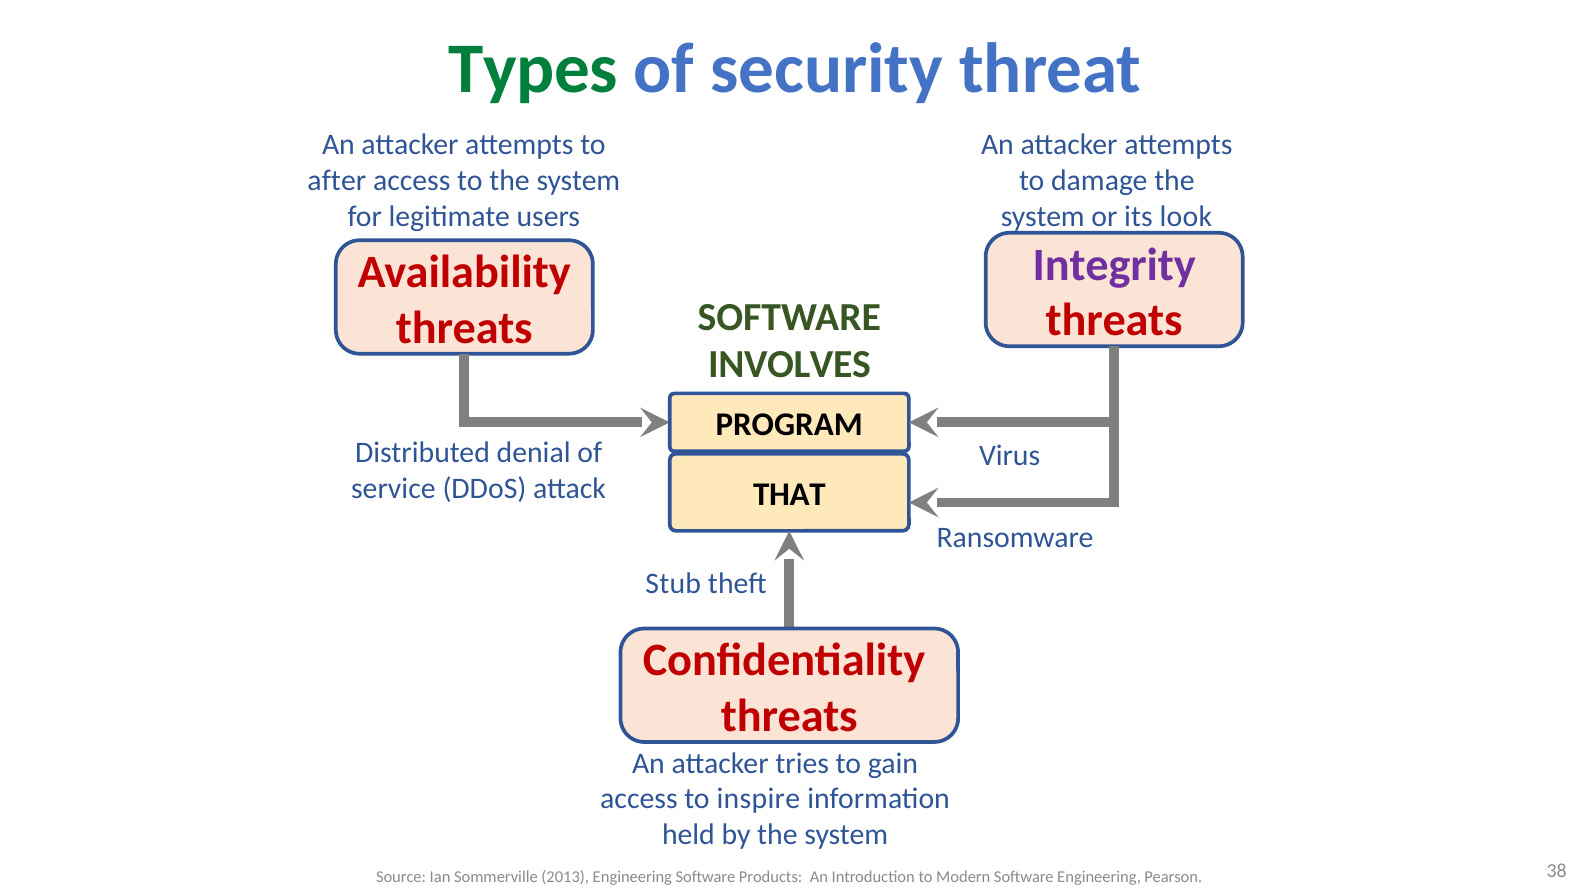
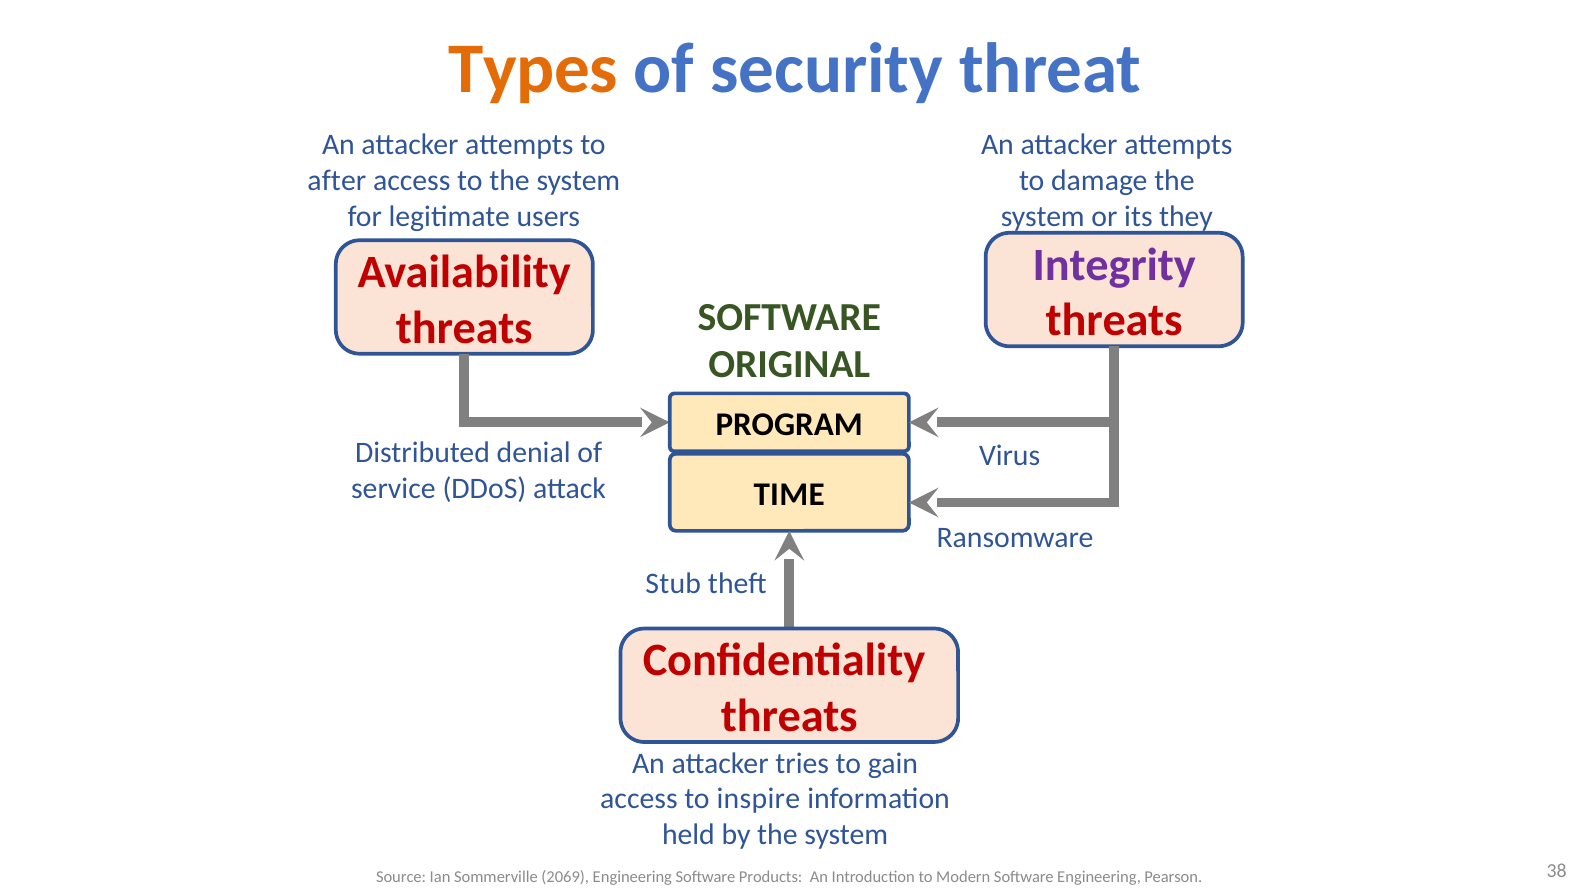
Types colour: green -> orange
look: look -> they
INVOLVES: INVOLVES -> ORIGINAL
THAT: THAT -> TIME
2013: 2013 -> 2069
